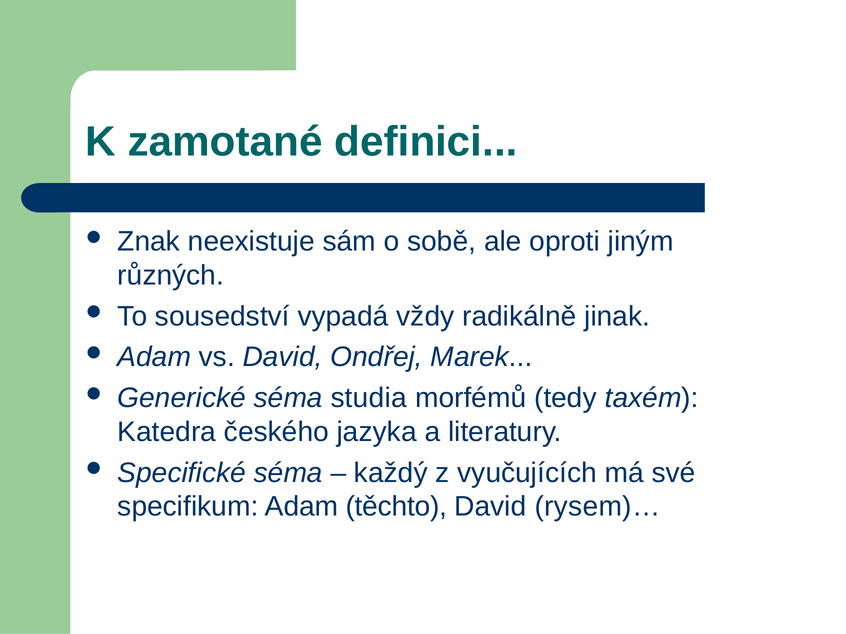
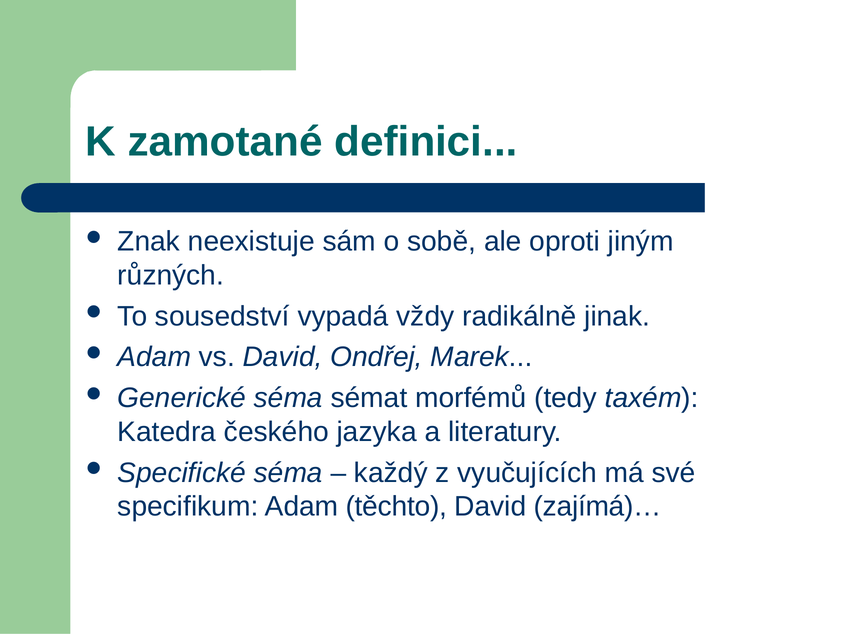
studia: studia -> sémat
rysem)…: rysem)… -> zajímá)…
